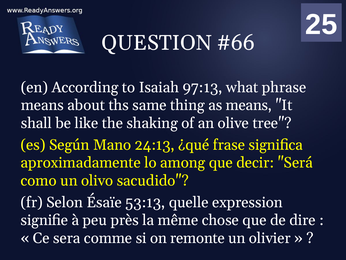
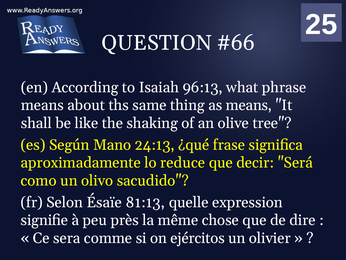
97:13: 97:13 -> 96:13
among: among -> reduce
53:13: 53:13 -> 81:13
remonte: remonte -> ejércitos
